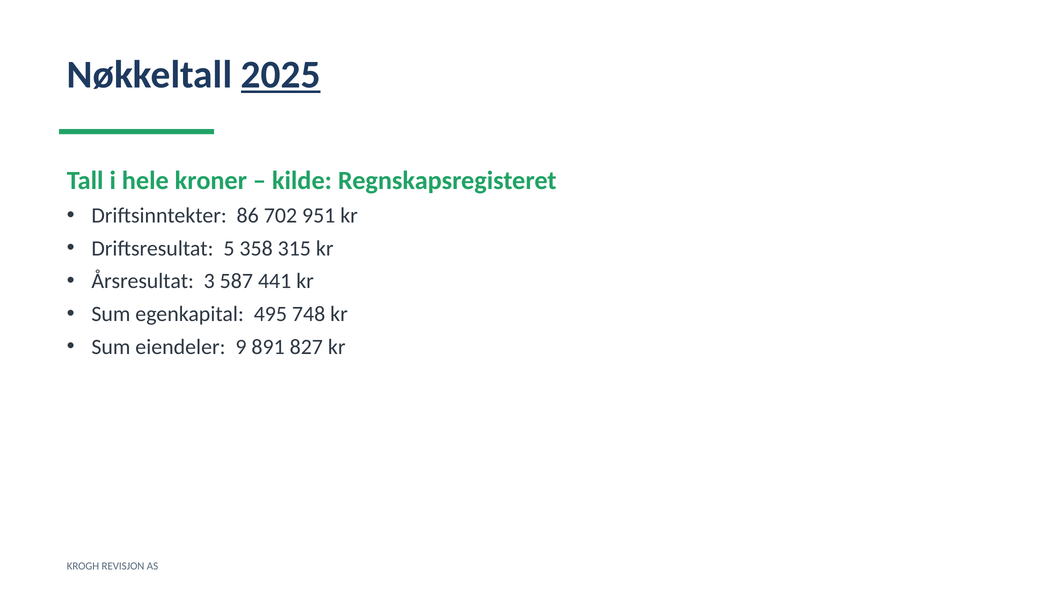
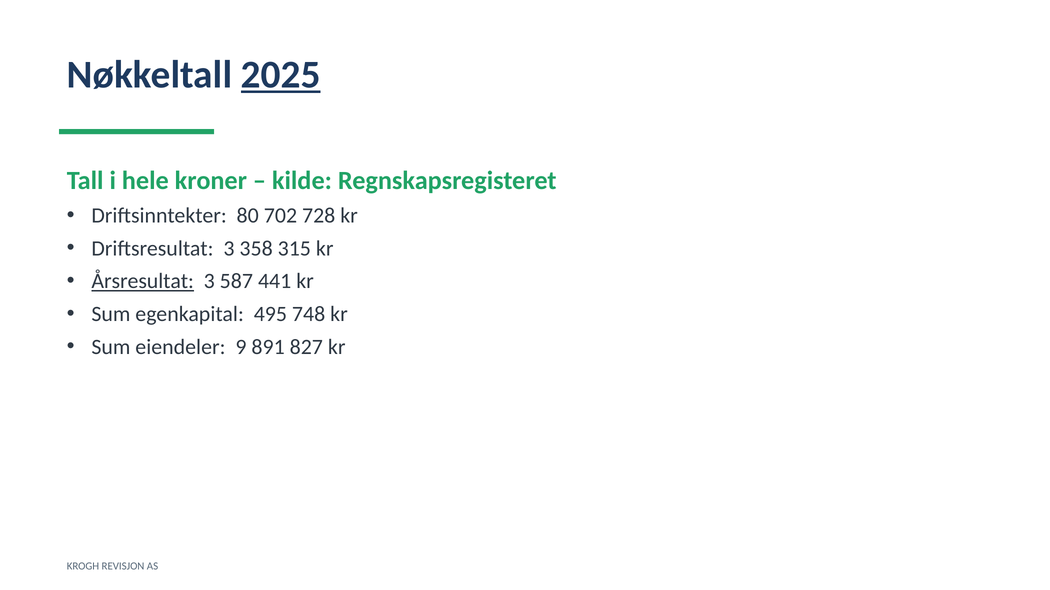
86: 86 -> 80
951: 951 -> 728
Driftsresultat 5: 5 -> 3
Årsresultat underline: none -> present
